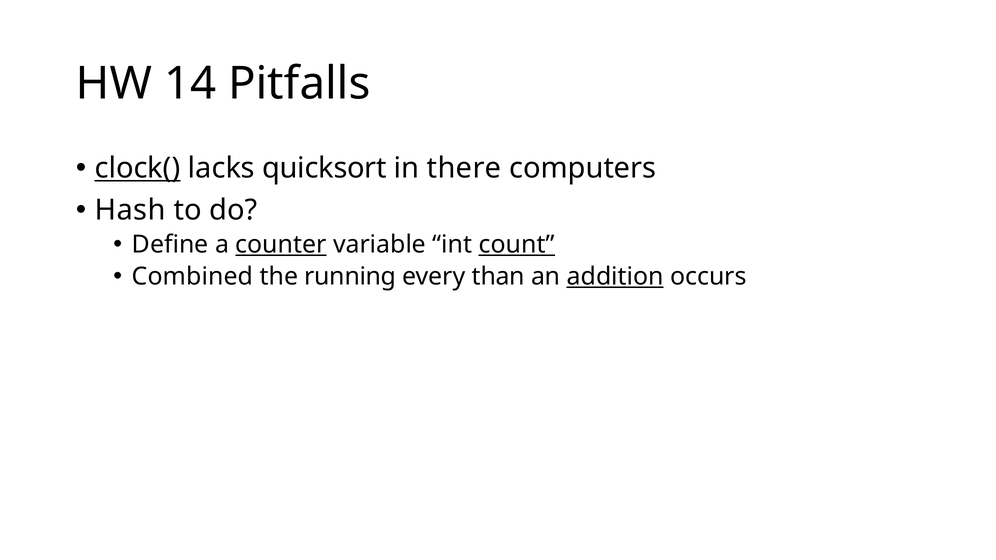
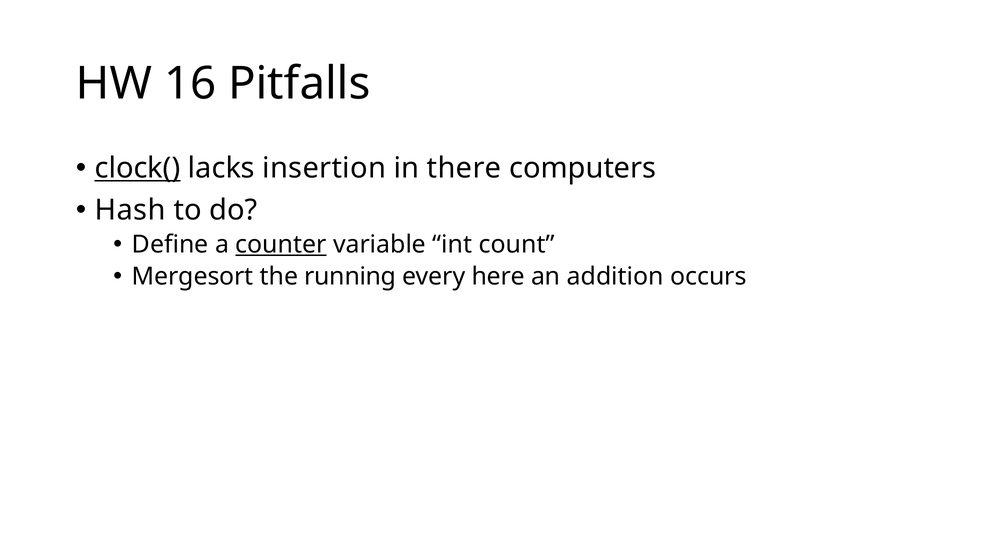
14: 14 -> 16
quicksort: quicksort -> insertion
count underline: present -> none
Combined: Combined -> Mergesort
than: than -> here
addition underline: present -> none
